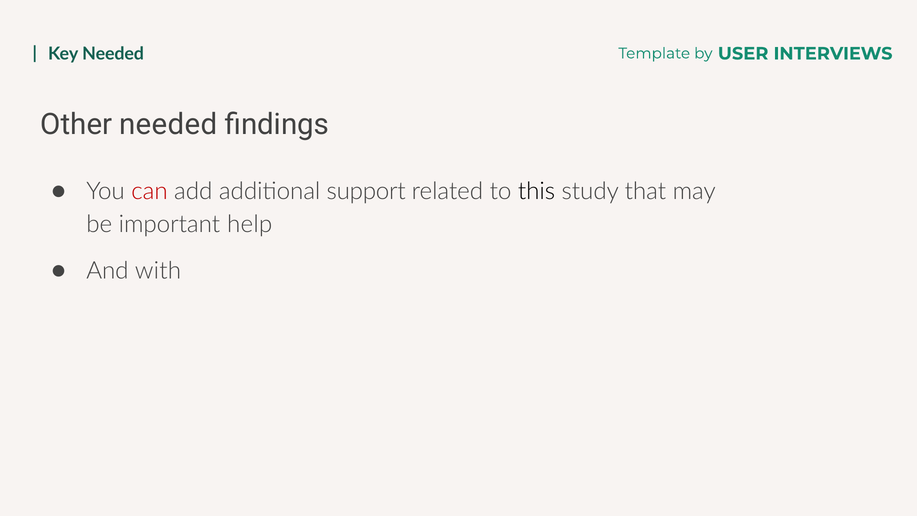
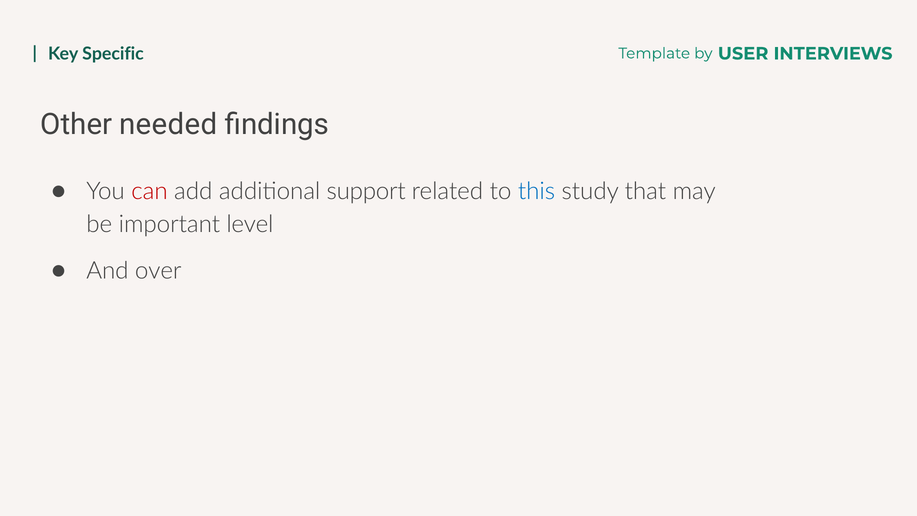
Key Needed: Needed -> Specific
this colour: black -> blue
help: help -> level
with: with -> over
